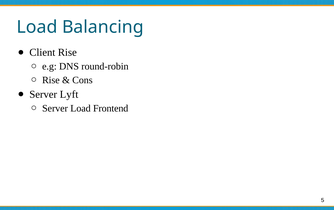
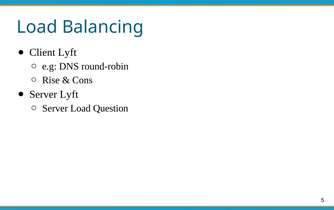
Client Rise: Rise -> Lyft
Frontend: Frontend -> Question
